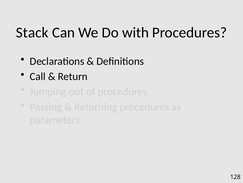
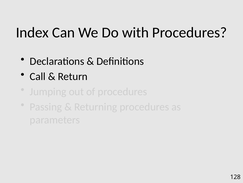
Stack: Stack -> Index
